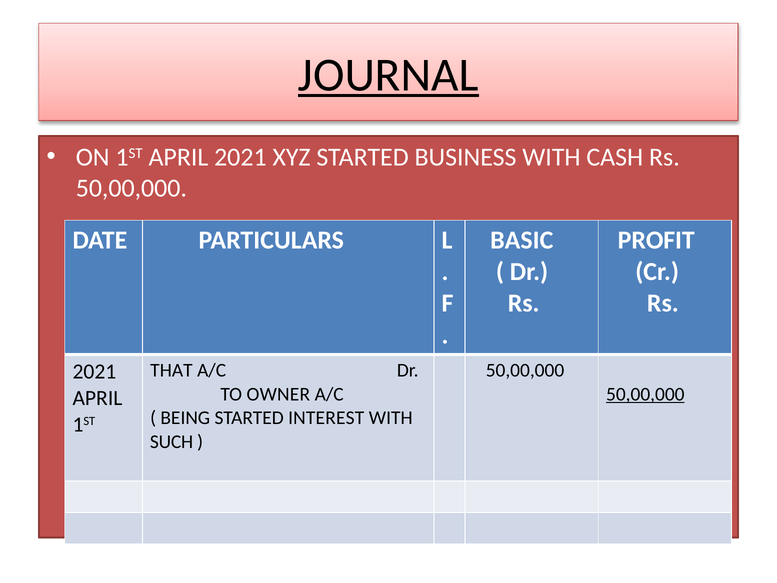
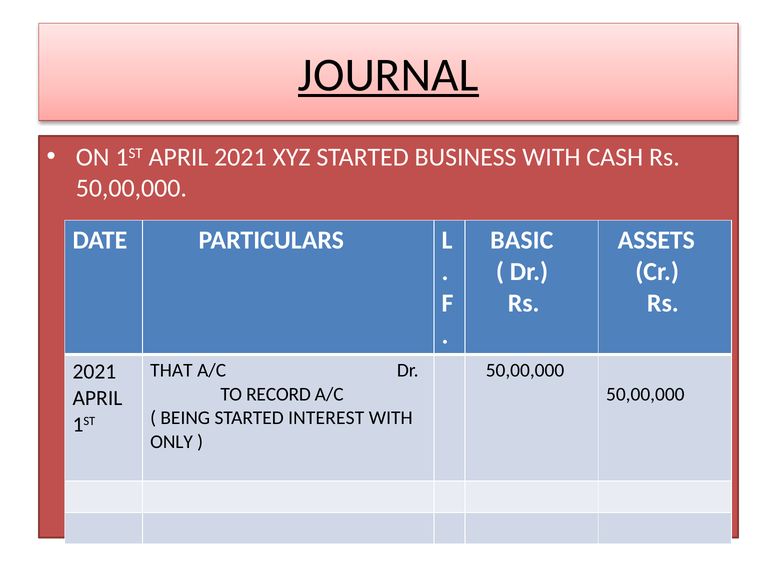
PROFIT: PROFIT -> ASSETS
OWNER: OWNER -> RECORD
50,00,000 at (645, 394) underline: present -> none
SUCH: SUCH -> ONLY
